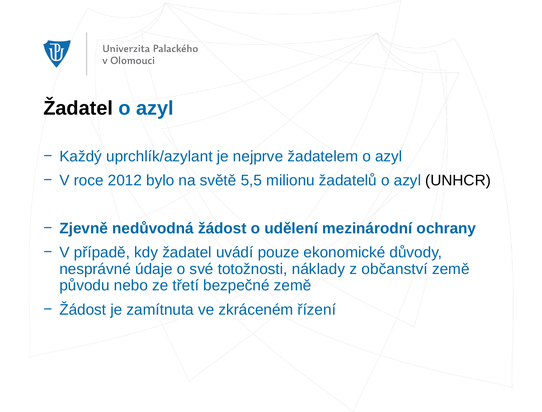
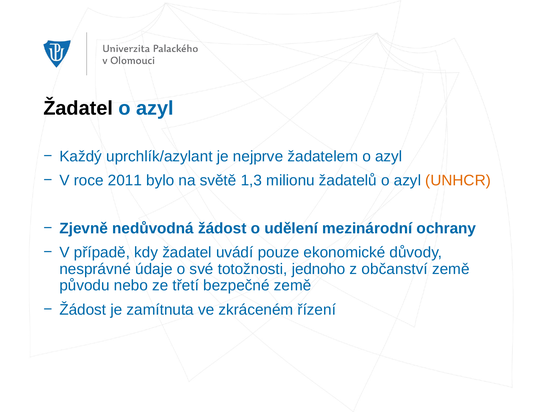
2012: 2012 -> 2011
5,5: 5,5 -> 1,3
UNHCR colour: black -> orange
náklady: náklady -> jednoho
